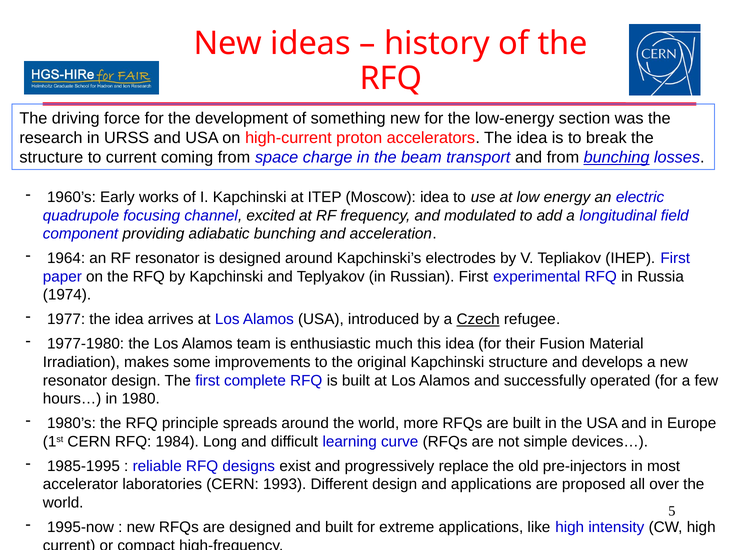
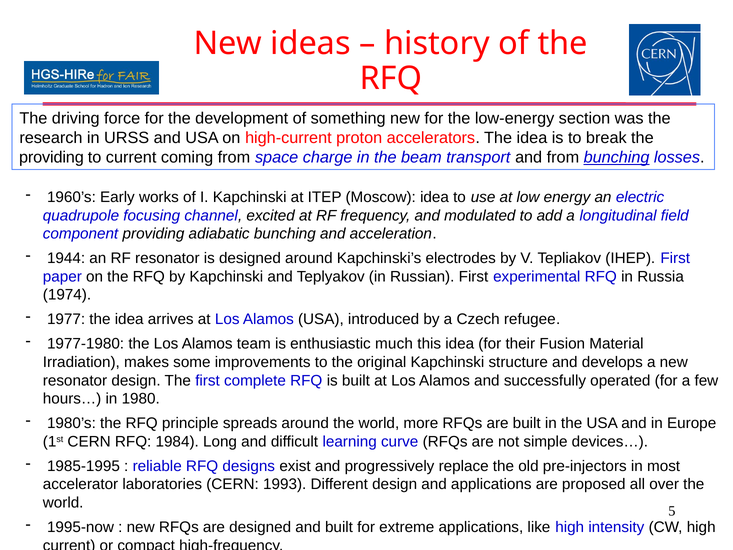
structure at (51, 157): structure -> providing
1964: 1964 -> 1944
Czech underline: present -> none
